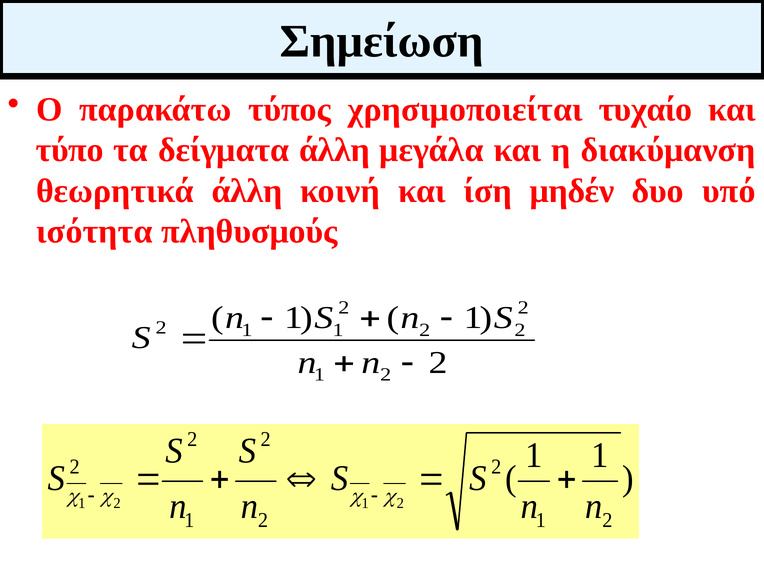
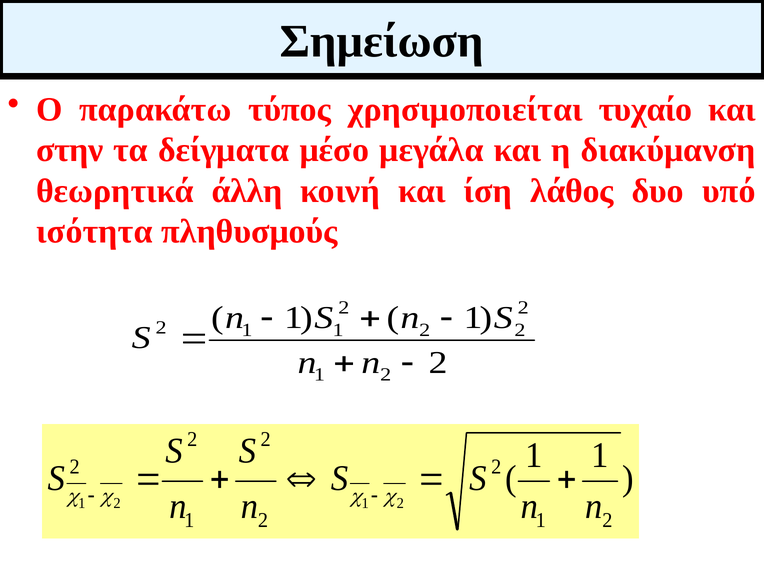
τύπο: τύπο -> στην
δείγματα άλλη: άλλη -> μέσο
μηδέν: μηδέν -> λάθος
